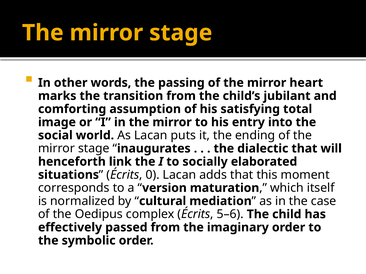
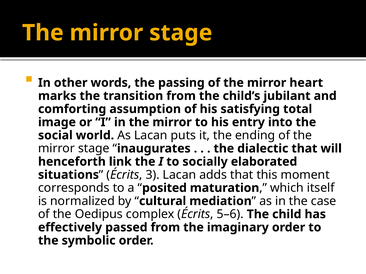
0: 0 -> 3
version: version -> posited
